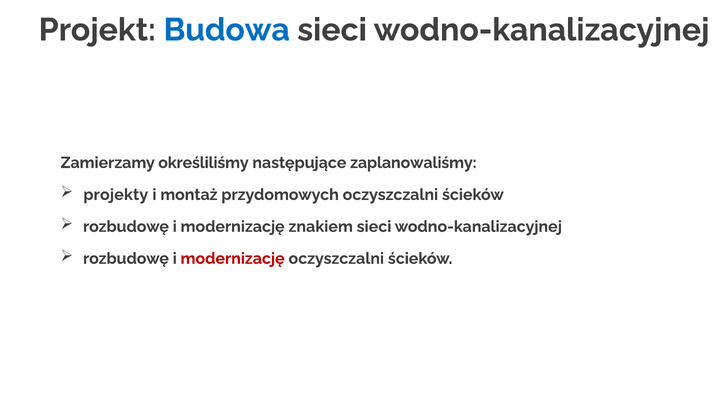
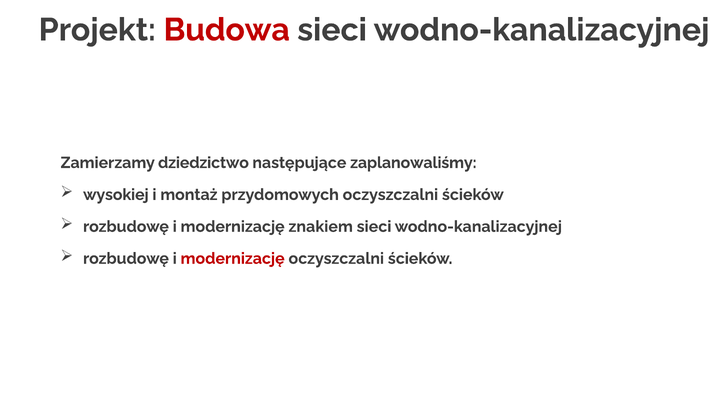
Budowa colour: blue -> red
określiliśmy: określiliśmy -> dziedzictwo
projekty: projekty -> wysokiej
